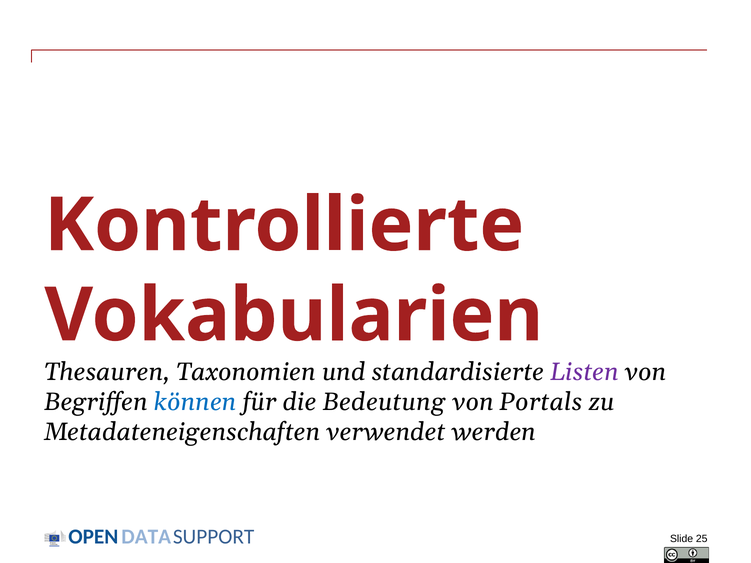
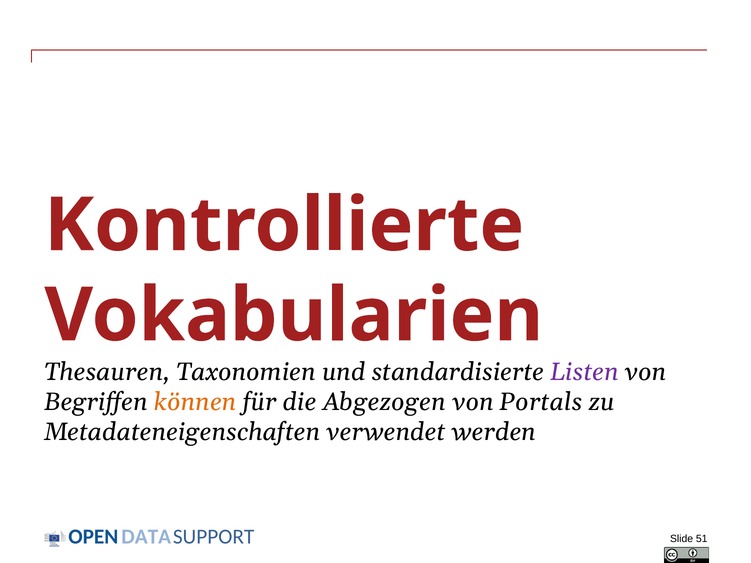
können colour: blue -> orange
Bedeutung: Bedeutung -> Abgezogen
25: 25 -> 51
